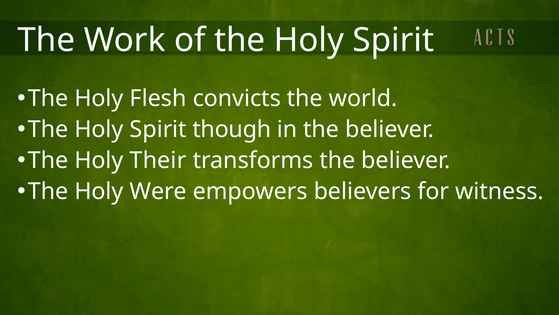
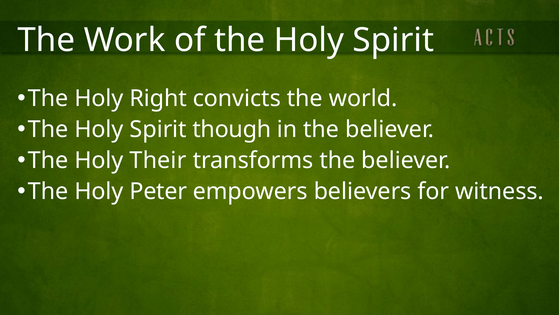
Flesh: Flesh -> Right
Were: Were -> Peter
